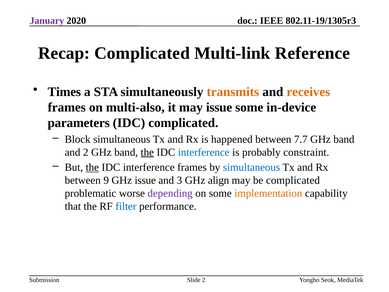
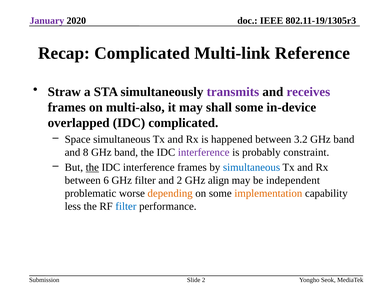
Times: Times -> Straw
transmits colour: orange -> purple
receives colour: orange -> purple
may issue: issue -> shall
parameters: parameters -> overlapped
Block: Block -> Space
7.7: 7.7 -> 3.2
and 2: 2 -> 8
the at (147, 152) underline: present -> none
interference at (204, 152) colour: blue -> purple
9: 9 -> 6
GHz issue: issue -> filter
and 3: 3 -> 2
be complicated: complicated -> independent
depending colour: purple -> orange
that: that -> less
